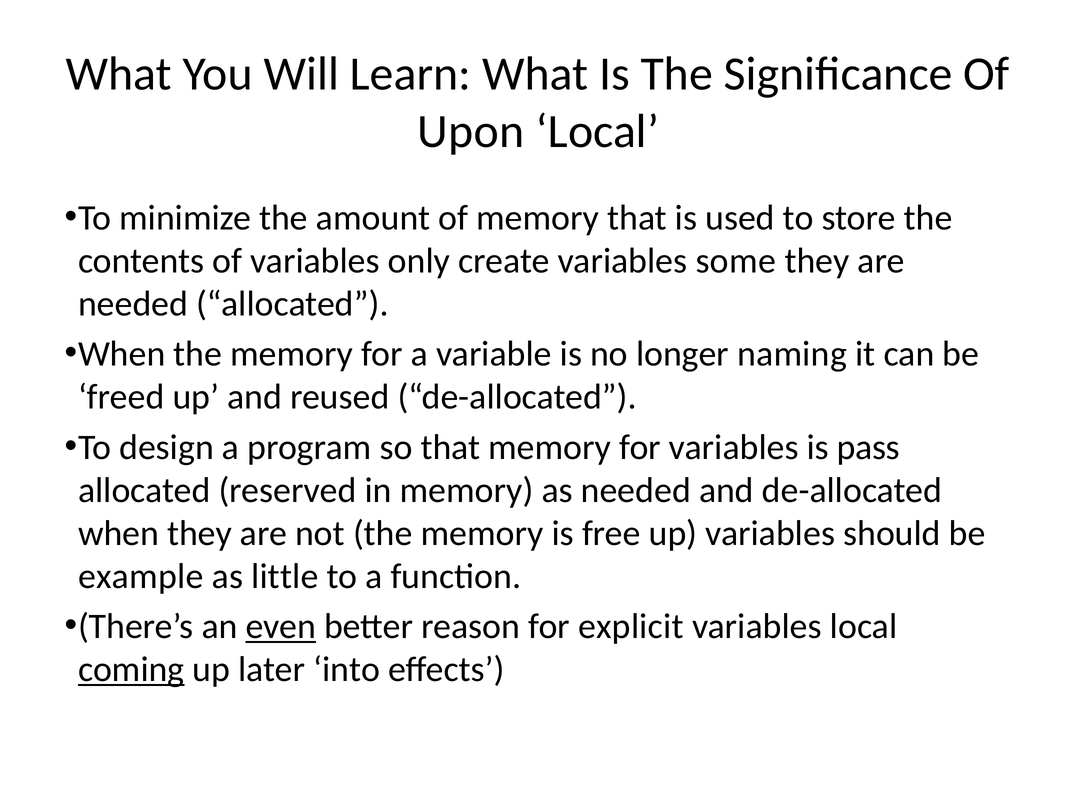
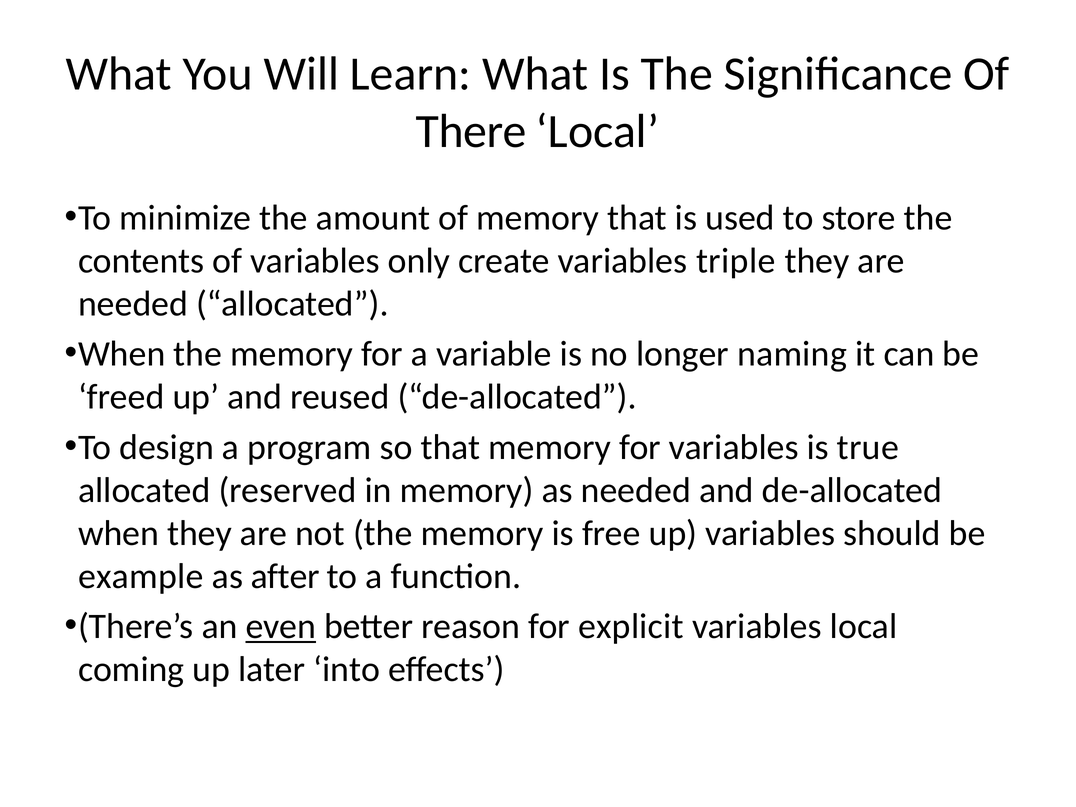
Upon: Upon -> There
some: some -> triple
pass: pass -> true
little: little -> after
coming underline: present -> none
